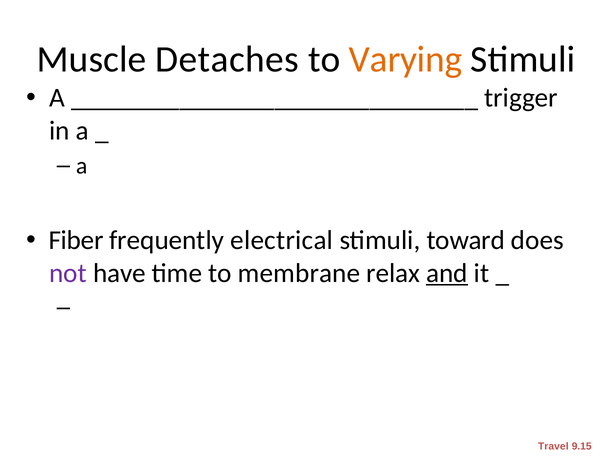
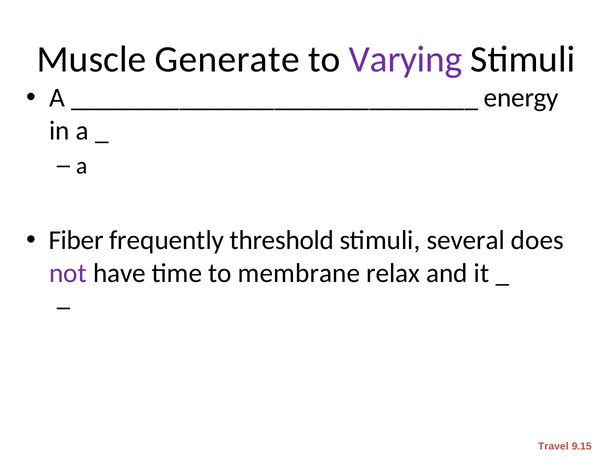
Detaches: Detaches -> Generate
Varying colour: orange -> purple
trigger: trigger -> energy
electrical: electrical -> threshold
toward: toward -> several
and underline: present -> none
